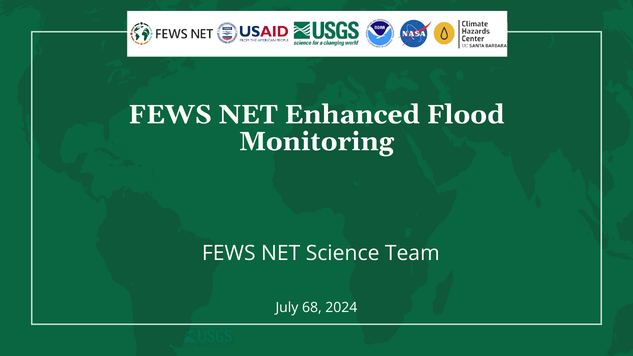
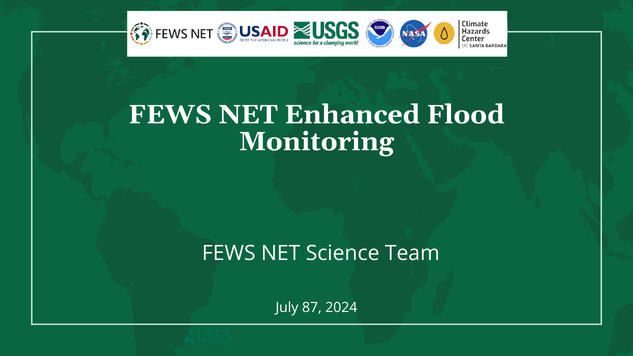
68: 68 -> 87
